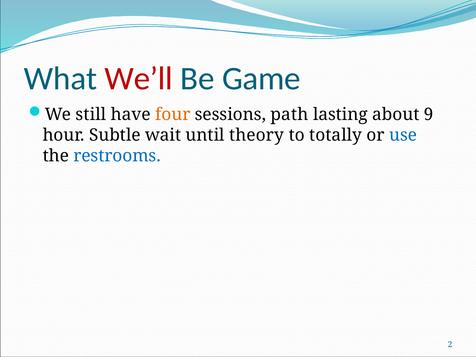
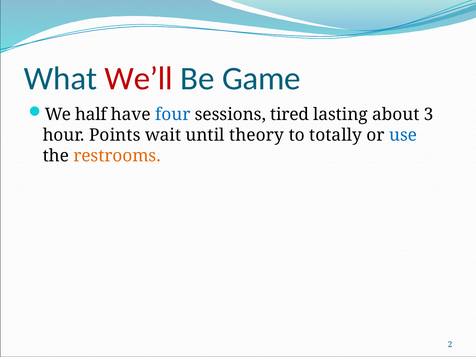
still: still -> half
four colour: orange -> blue
path: path -> tired
9: 9 -> 3
Subtle: Subtle -> Points
restrooms colour: blue -> orange
